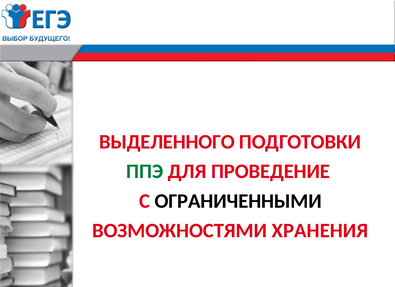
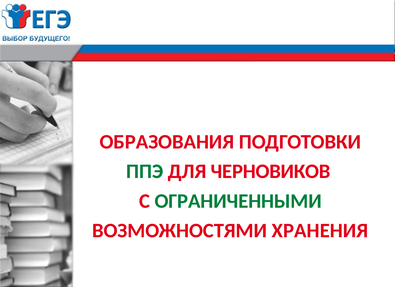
ВЫДЕЛЕННОГО: ВЫДЕЛЕННОГО -> ОБРАЗОВАНИЯ
ПРОВЕДЕНИЕ: ПРОВЕДЕНИЕ -> ЧЕРНОВИКОВ
ОГРАНИЧЕННЫМИ colour: black -> green
